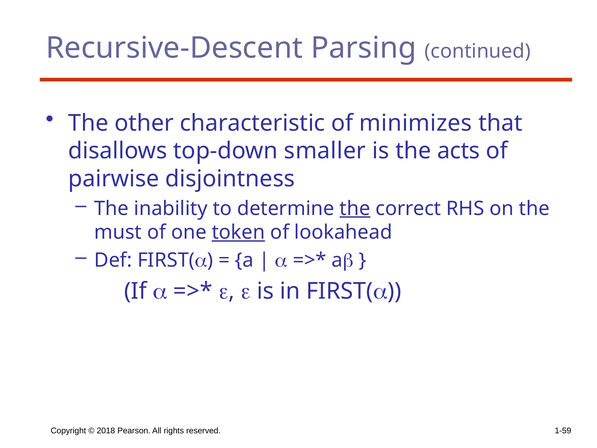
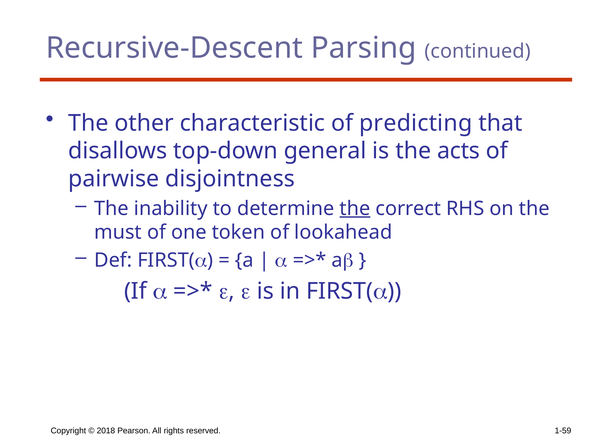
minimizes: minimizes -> predicting
smaller: smaller -> general
token underline: present -> none
